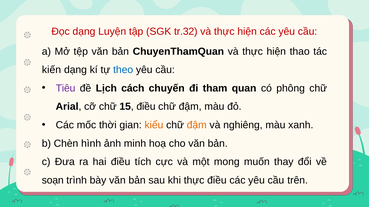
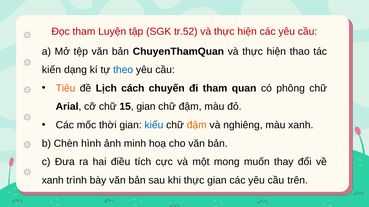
Đọc dạng: dạng -> tham
tr.32: tr.32 -> tr.52
Tiêu colour: purple -> orange
15 điều: điều -> gian
kiểu colour: orange -> blue
soạn at (53, 181): soạn -> xanh
thực điều: điều -> gian
